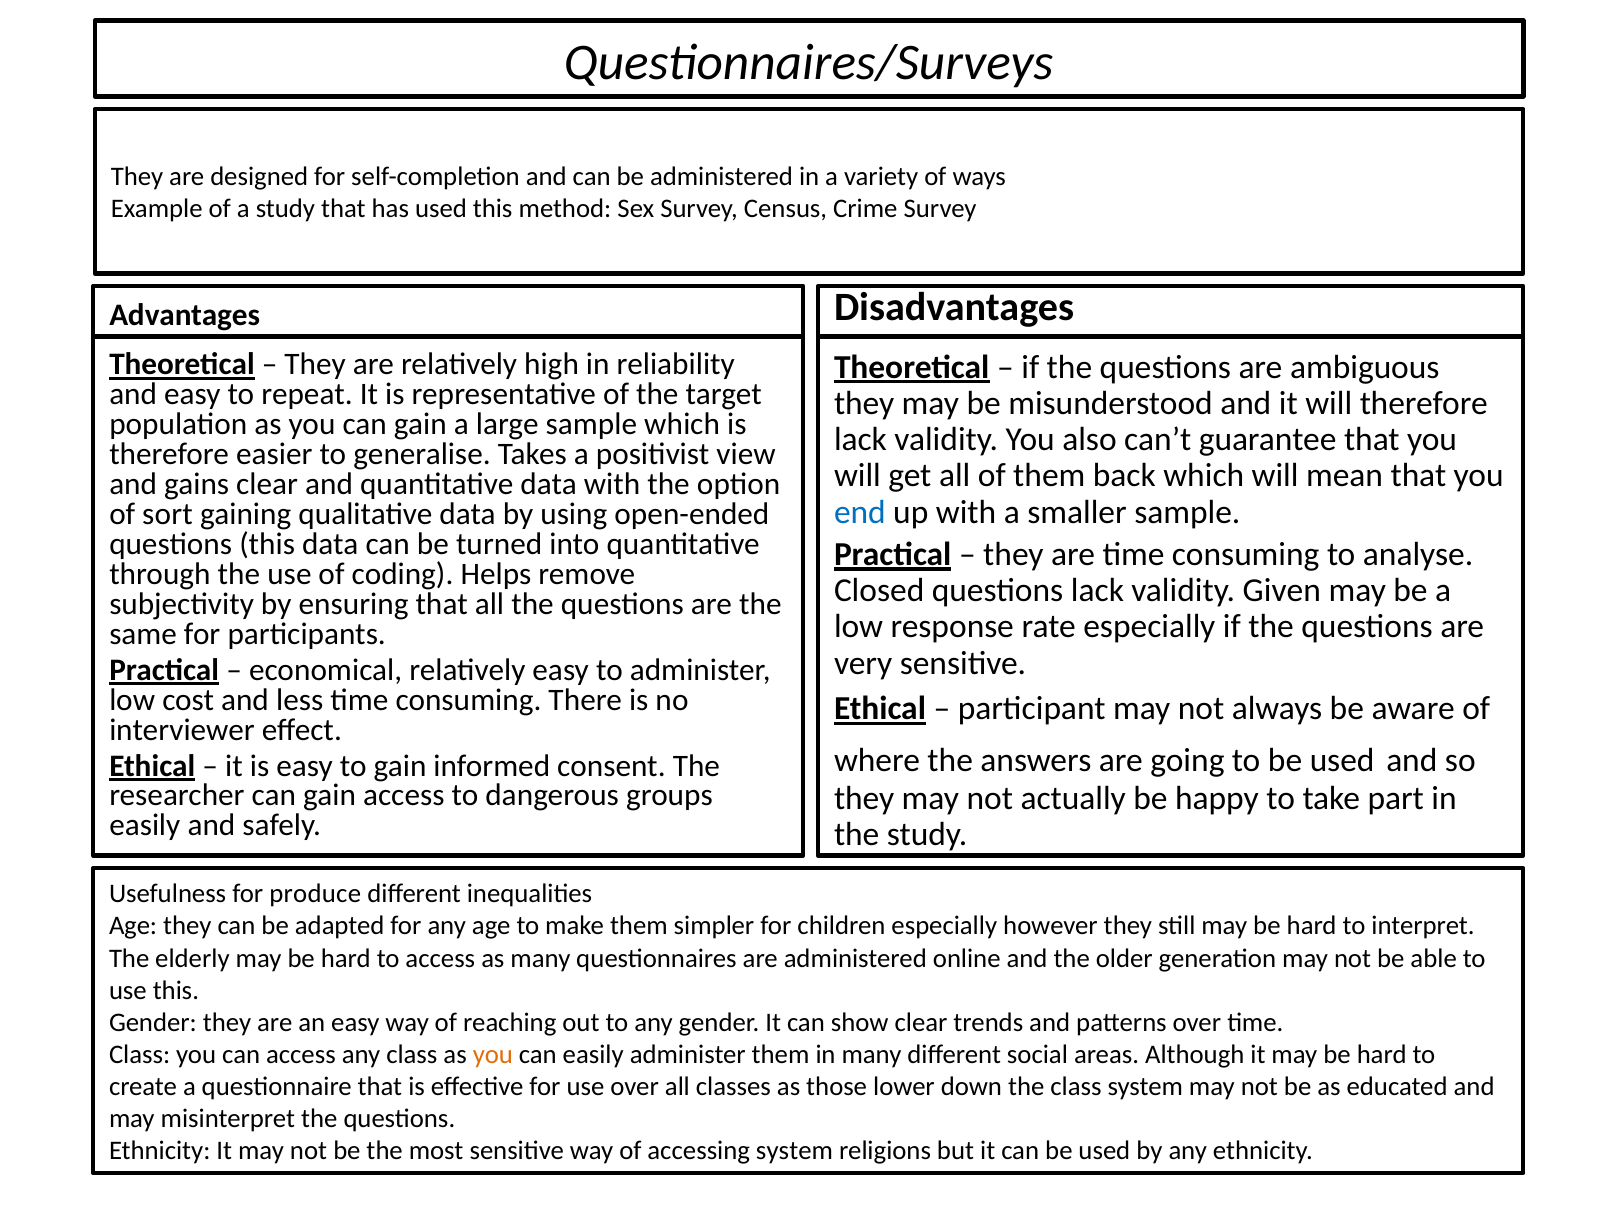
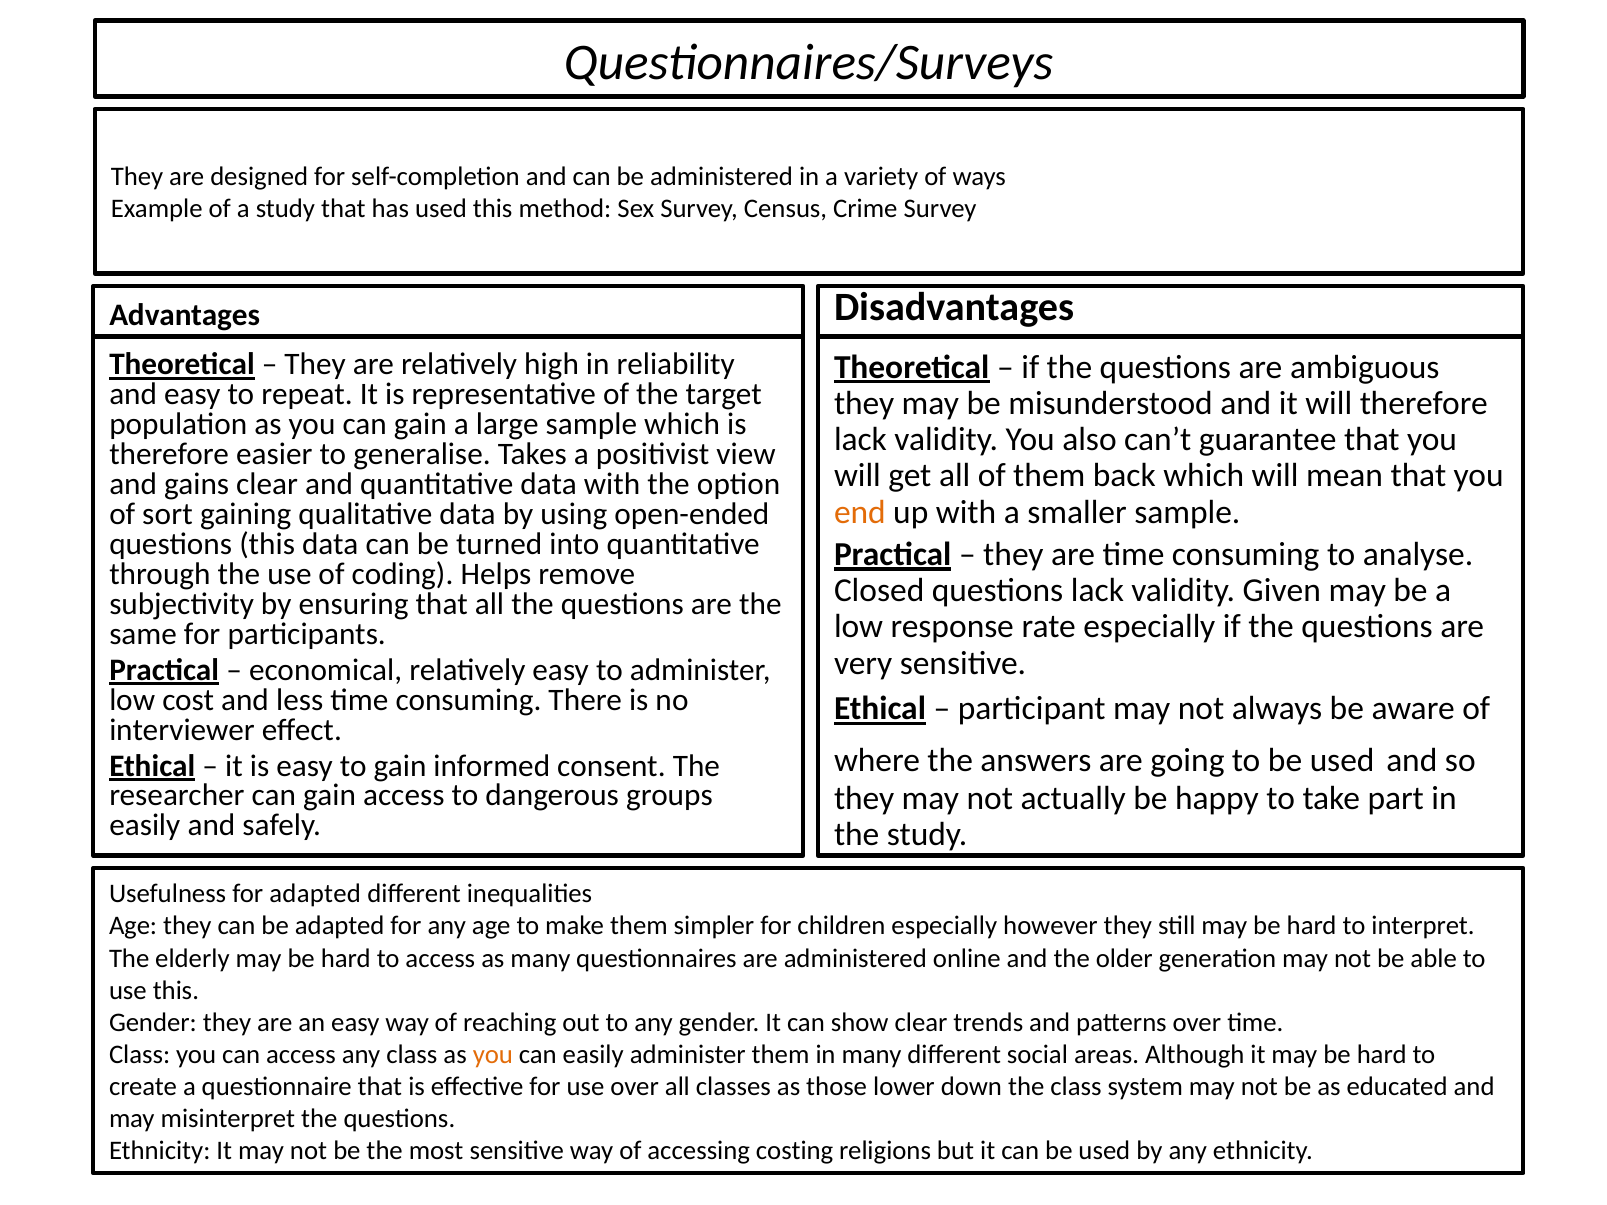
end colour: blue -> orange
for produce: produce -> adapted
accessing system: system -> costing
